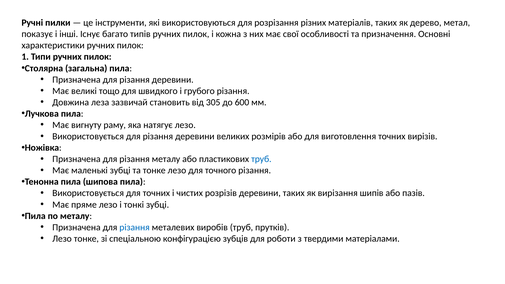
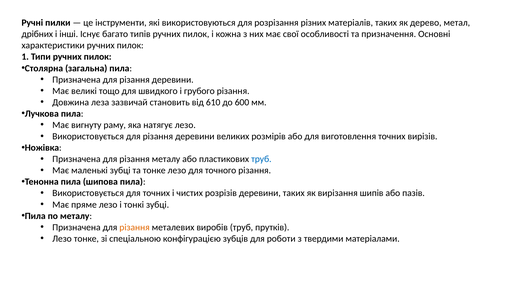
показує: показує -> дрібних
305: 305 -> 610
різання at (135, 227) colour: blue -> orange
